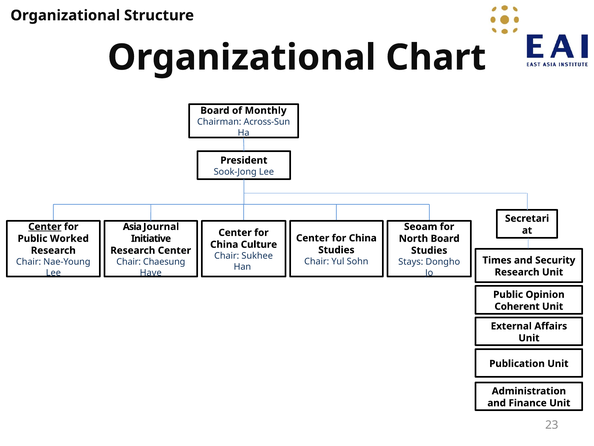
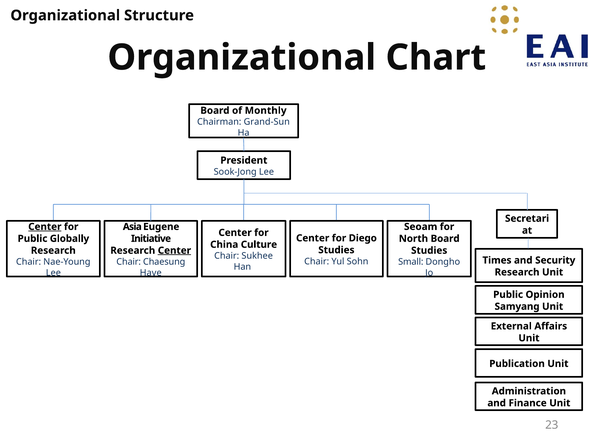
Across-Sun: Across-Sun -> Grand-Sun
Journal: Journal -> Eugene
China at (363, 238): China -> Diego
Worked: Worked -> Globally
Center at (174, 250) underline: none -> present
Stays: Stays -> Small
Coherent: Coherent -> Samyang
